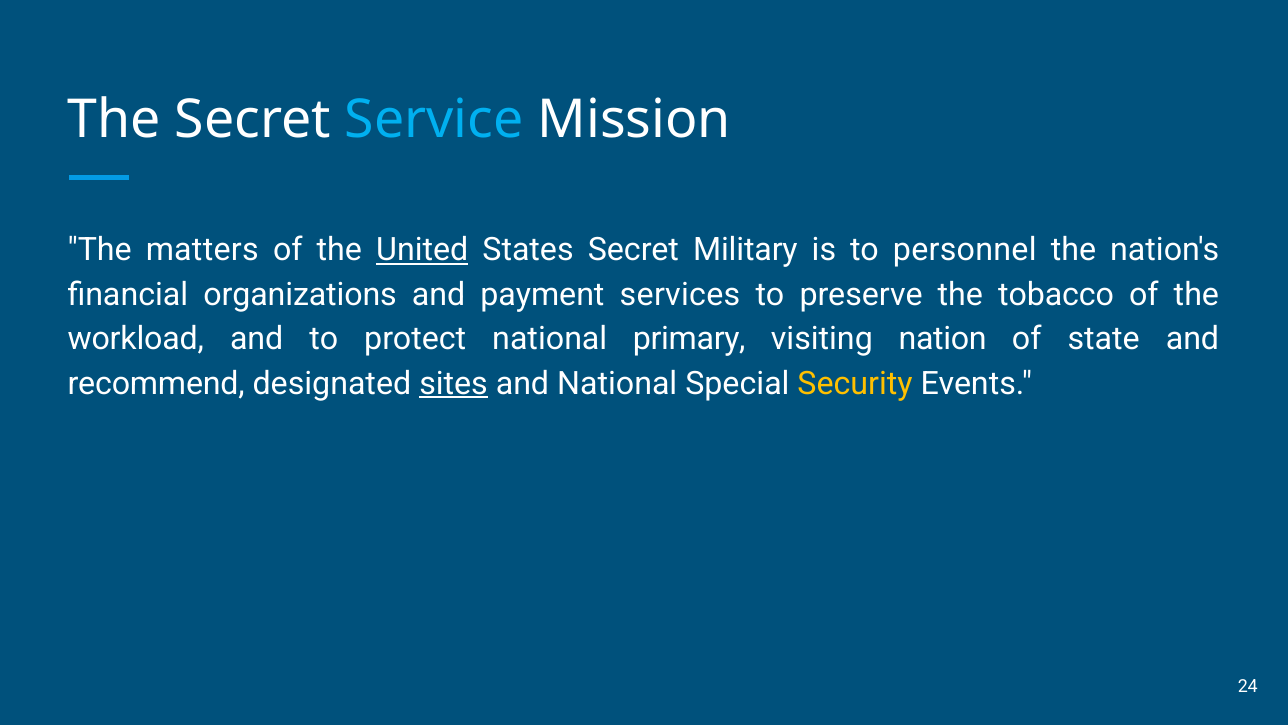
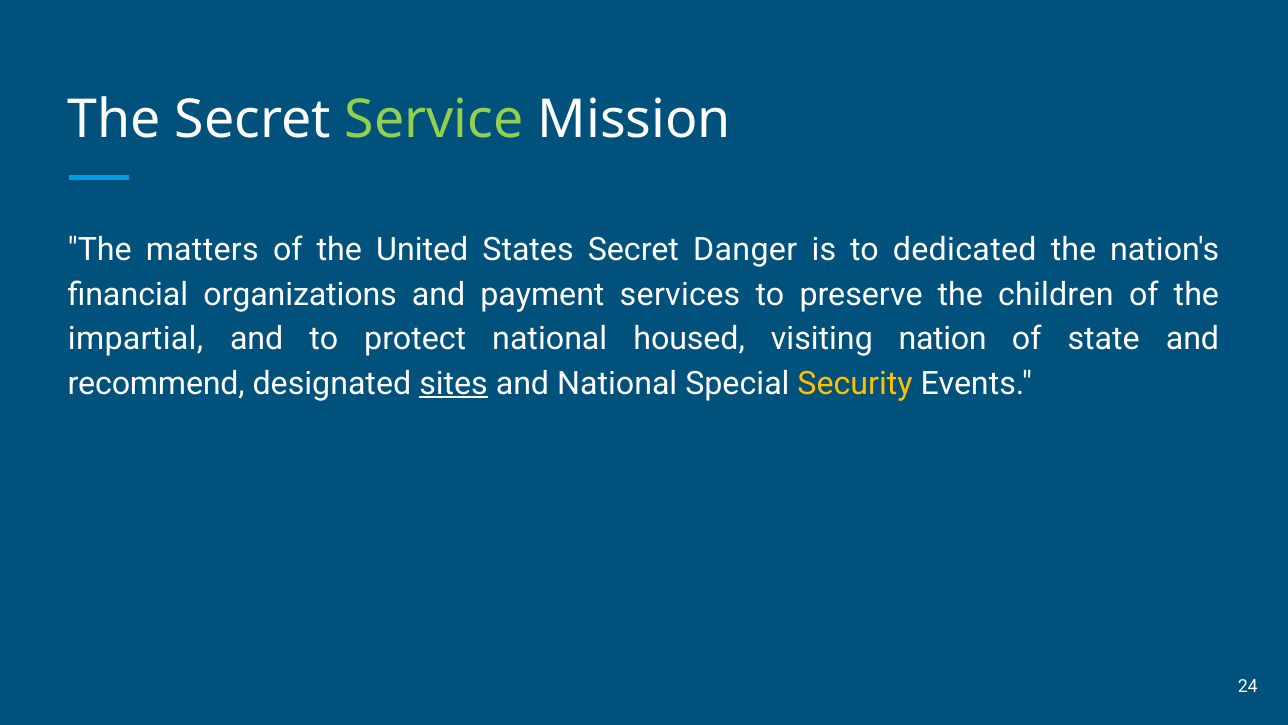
Service colour: light blue -> light green
United underline: present -> none
Military: Military -> Danger
personnel: personnel -> dedicated
tobacco: tobacco -> children
workload: workload -> impartial
primary: primary -> housed
